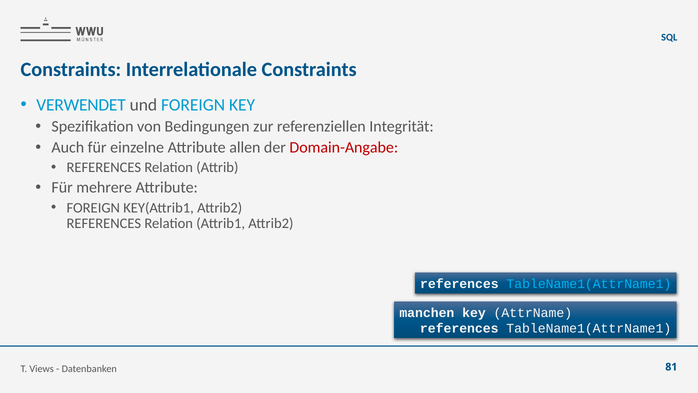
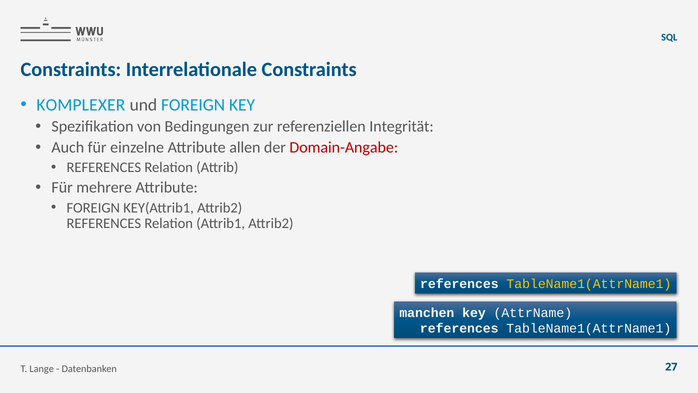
VERWENDET: VERWENDET -> KOMPLEXER
TableName1(AttrName1 at (589, 284) colour: light blue -> yellow
Views: Views -> Lange
81: 81 -> 27
